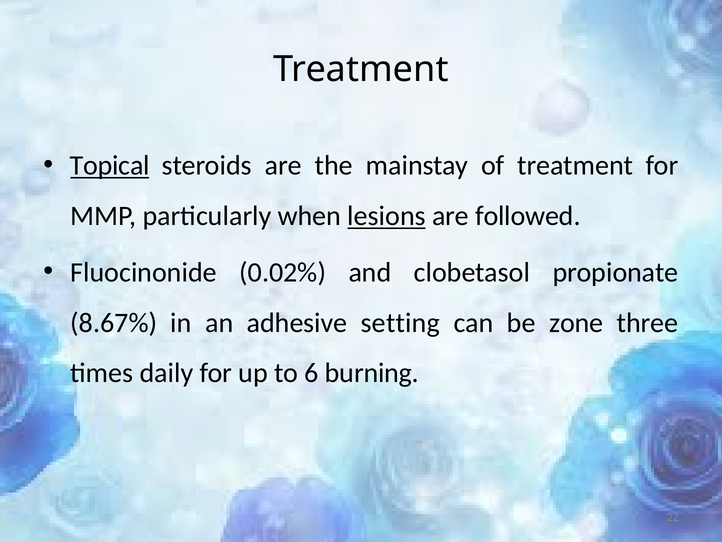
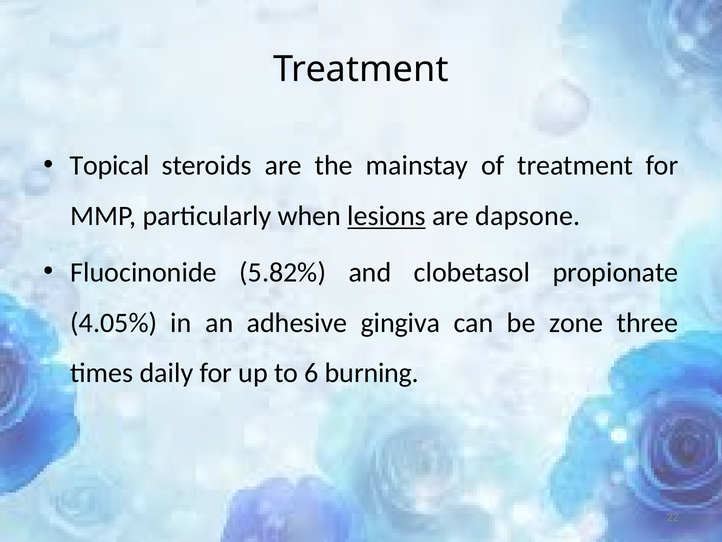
Topical underline: present -> none
followed: followed -> dapsone
0.02%: 0.02% -> 5.82%
8.67%: 8.67% -> 4.05%
setting: setting -> gingiva
